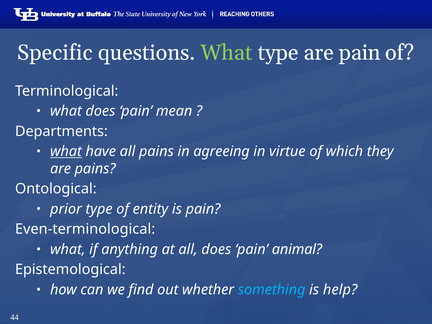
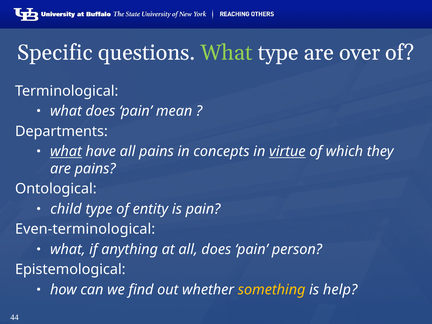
are pain: pain -> over
agreeing: agreeing -> concepts
virtue underline: none -> present
prior: prior -> child
animal: animal -> person
something colour: light blue -> yellow
